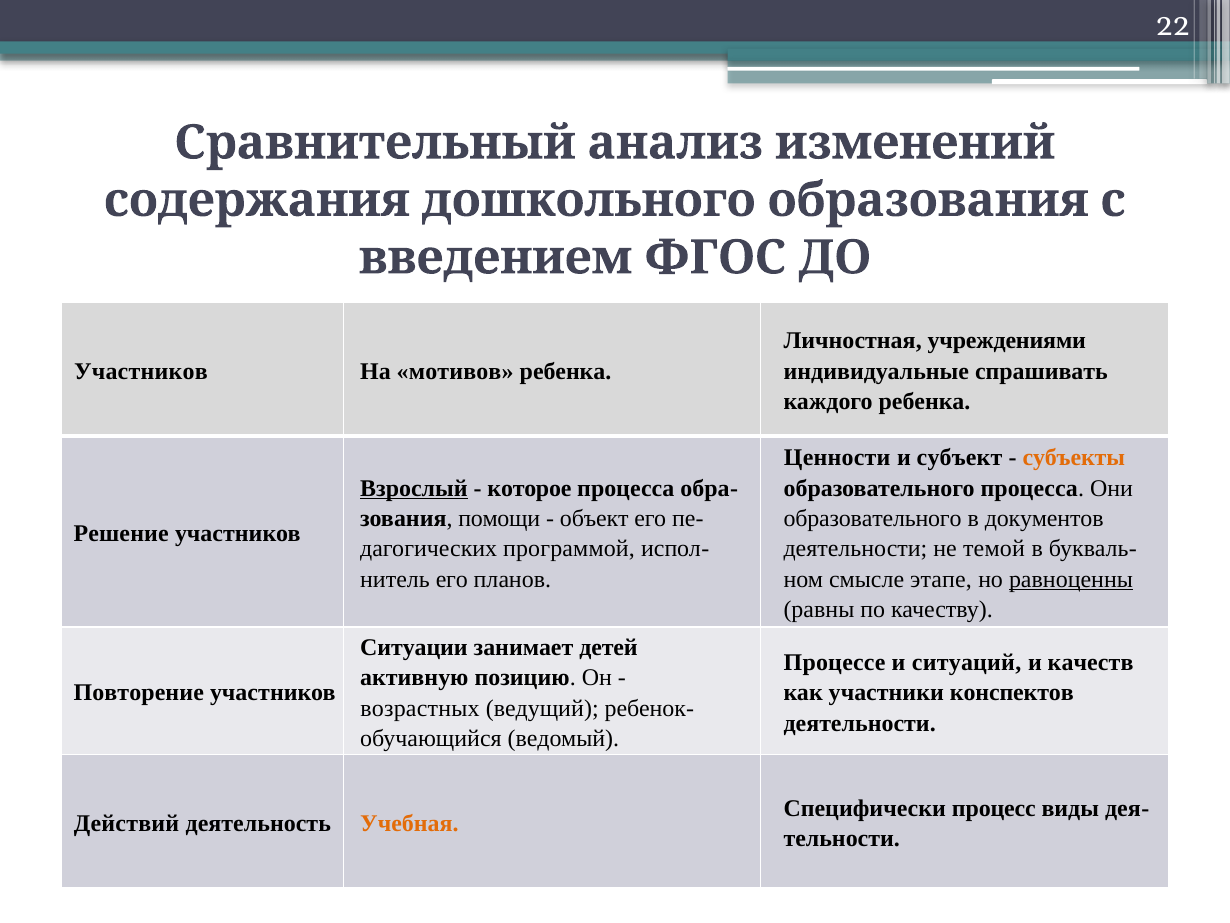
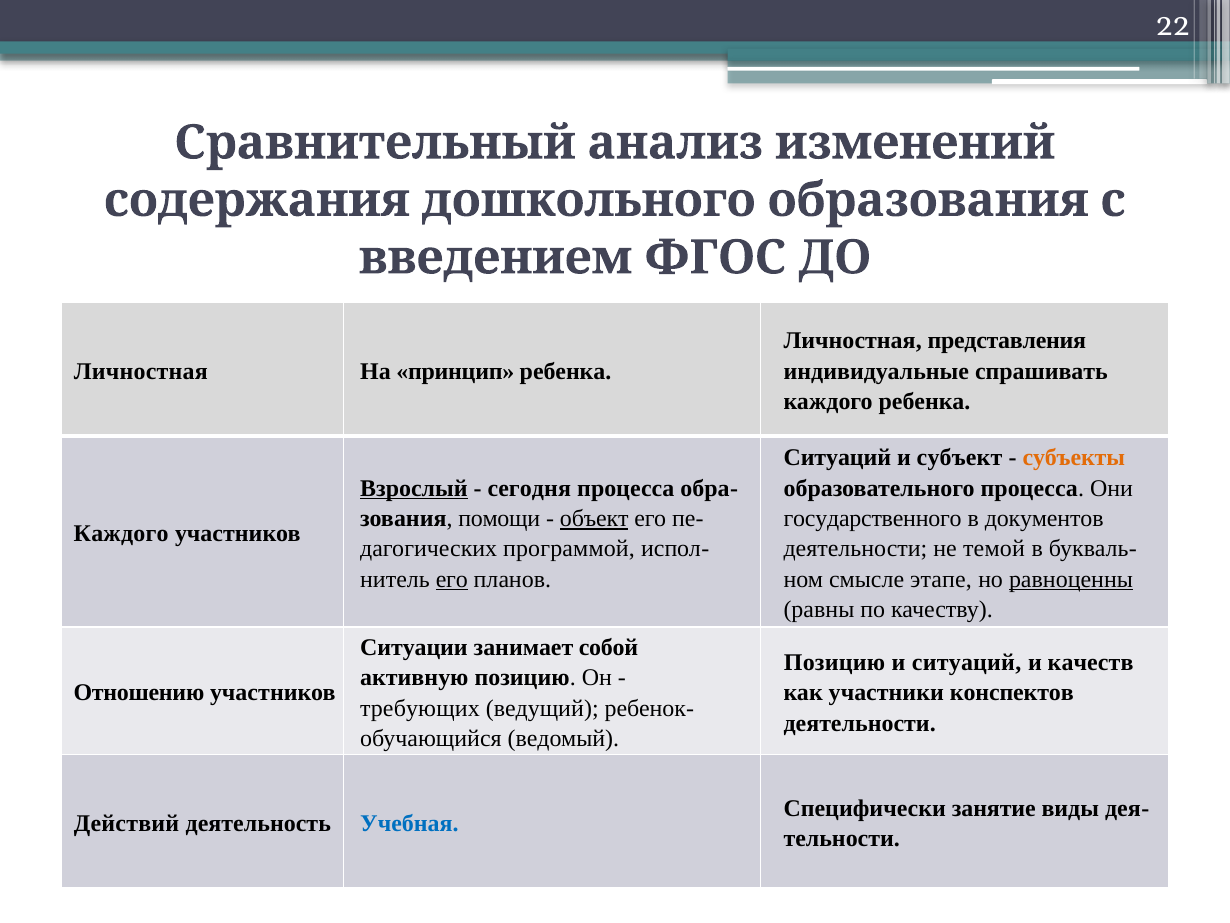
учреждениями: учреждениями -> представления
Участников at (141, 371): Участников -> Личностная
мотивов: мотивов -> принцип
Ценности at (837, 458): Ценности -> Ситуаций
которое: которое -> сегодня
объект underline: none -> present
образовательного: образовательного -> государственного
Решение at (121, 533): Решение -> Каждого
его at (452, 579) underline: none -> present
детей: детей -> собой
Процессе at (835, 662): Процессе -> Позицию
Повторение: Повторение -> Отношению
возрастных: возрастных -> требующих
процесс: процесс -> занятие
Учебная colour: orange -> blue
